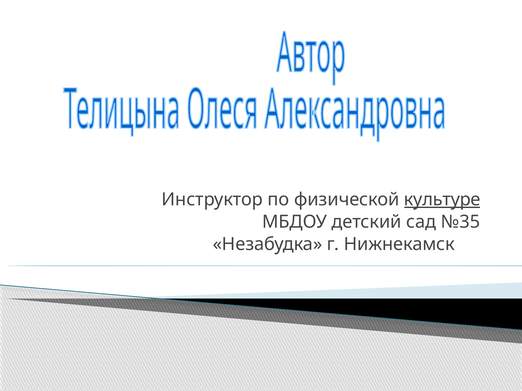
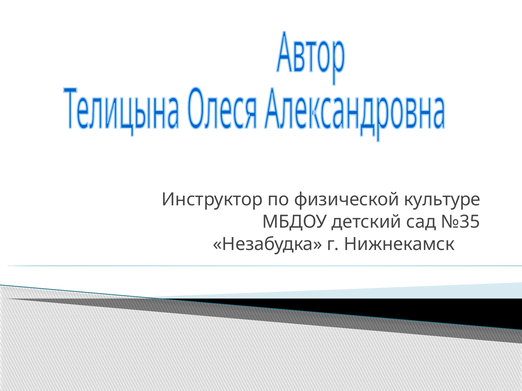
культуре underline: present -> none
